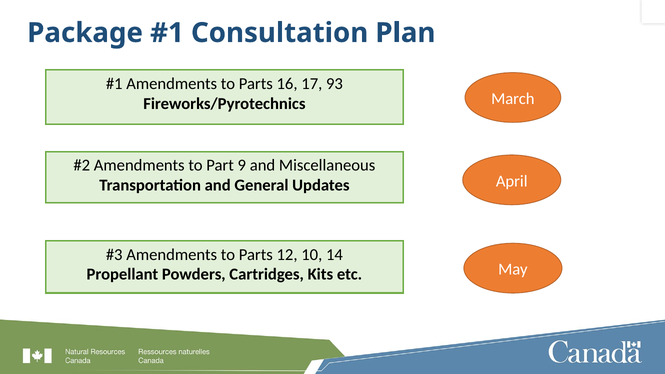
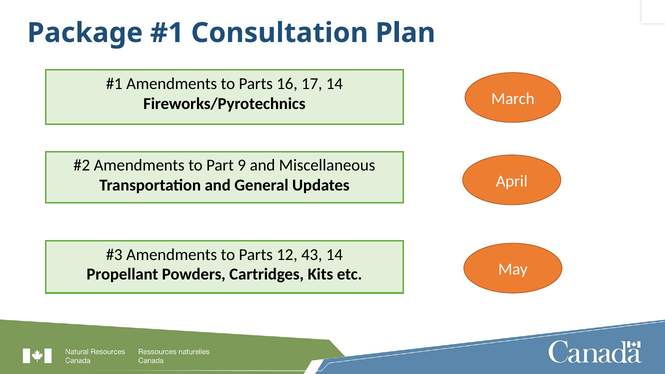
17 93: 93 -> 14
10: 10 -> 43
